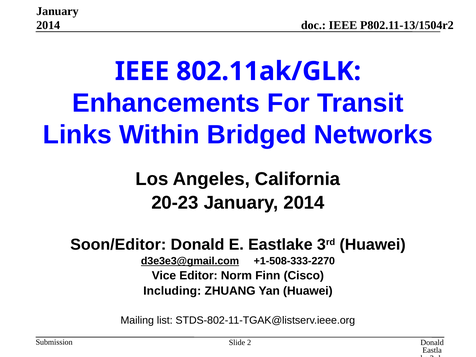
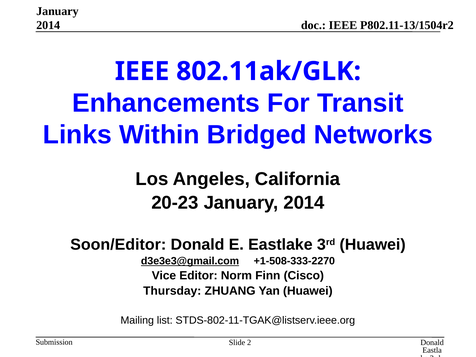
Including: Including -> Thursday
